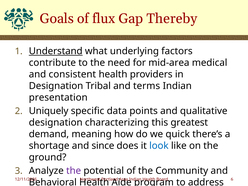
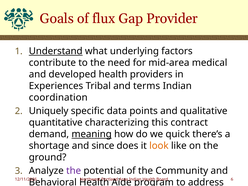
Gap Thereby: Thereby -> Provider
consistent: consistent -> developed
Designation at (56, 86): Designation -> Experiences
presentation: presentation -> coordination
designation at (56, 123): designation -> quantitative
greatest: greatest -> contract
meaning underline: none -> present
look colour: blue -> orange
